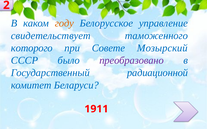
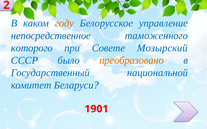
свидетельствует: свидетельствует -> непосредственное
преобразовано colour: purple -> orange
радиационной: радиационной -> национальной
1911: 1911 -> 1901
